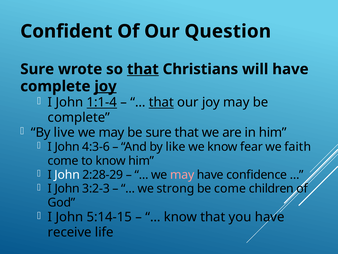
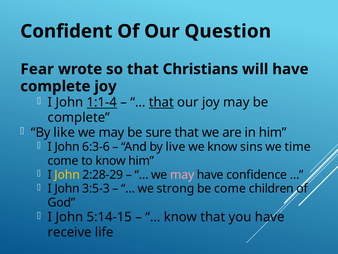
Sure at (37, 69): Sure -> Fear
that at (143, 69) underline: present -> none
joy at (106, 86) underline: present -> none
live: live -> like
4:3-6: 4:3-6 -> 6:3-6
like: like -> live
fear: fear -> sins
faith: faith -> time
John at (67, 174) colour: white -> yellow
3:2-3: 3:2-3 -> 3:5-3
